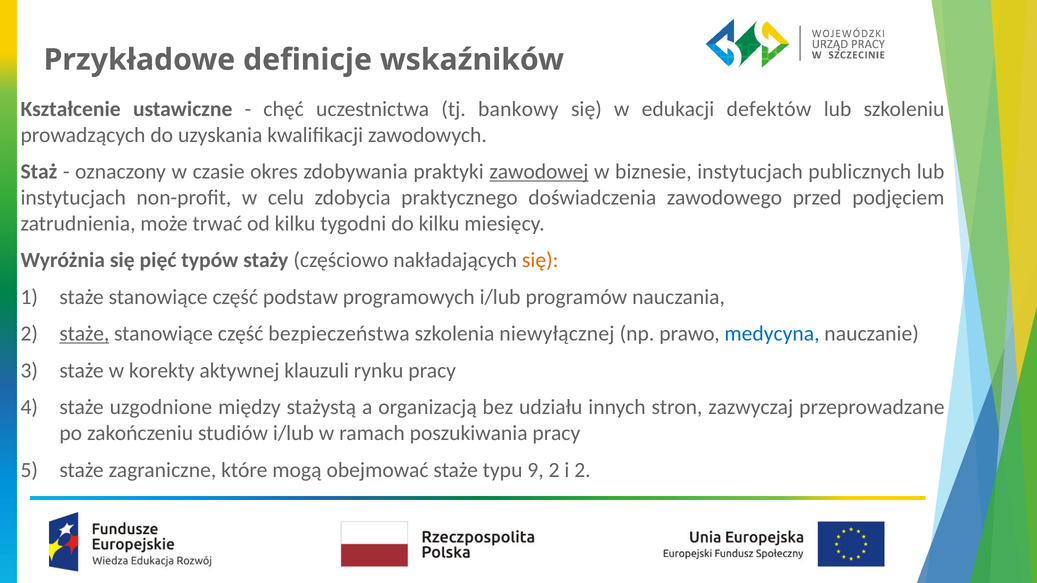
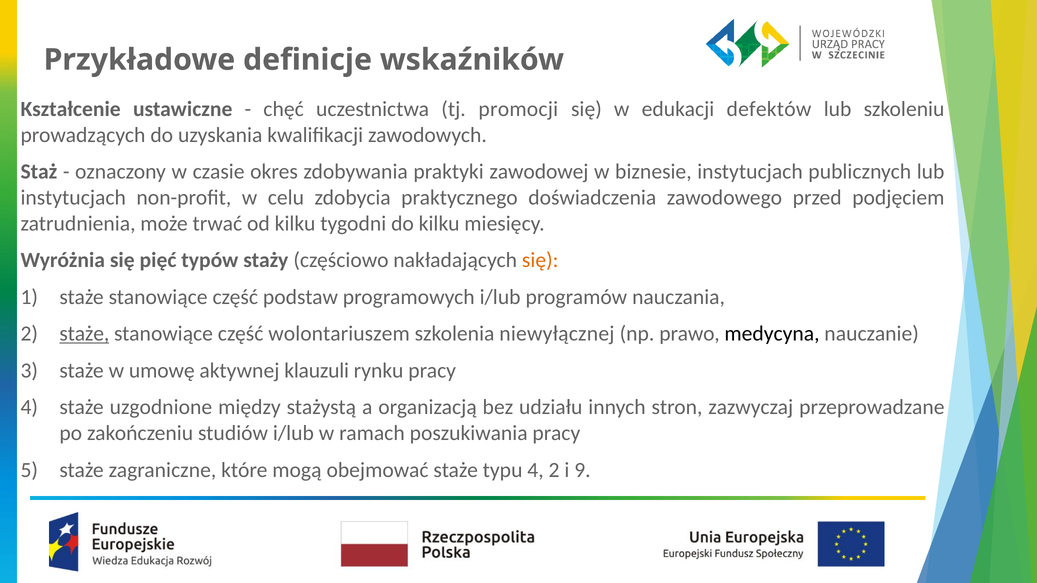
bankowy: bankowy -> promocji
zawodowej underline: present -> none
bezpieczeństwa: bezpieczeństwa -> wolontariuszem
medycyna colour: blue -> black
korekty: korekty -> umowę
typu 9: 9 -> 4
i 2: 2 -> 9
